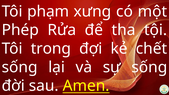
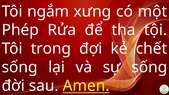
phạm: phạm -> ngắm
